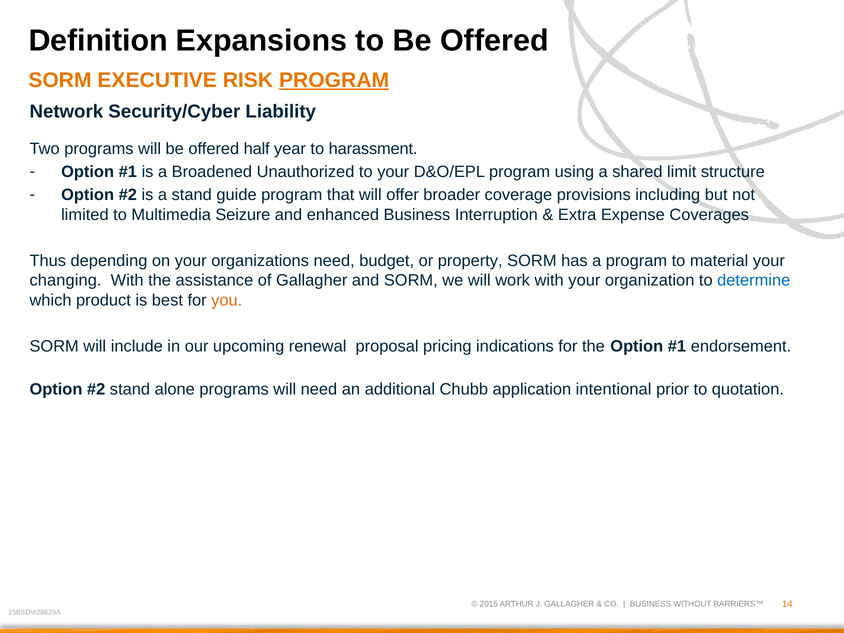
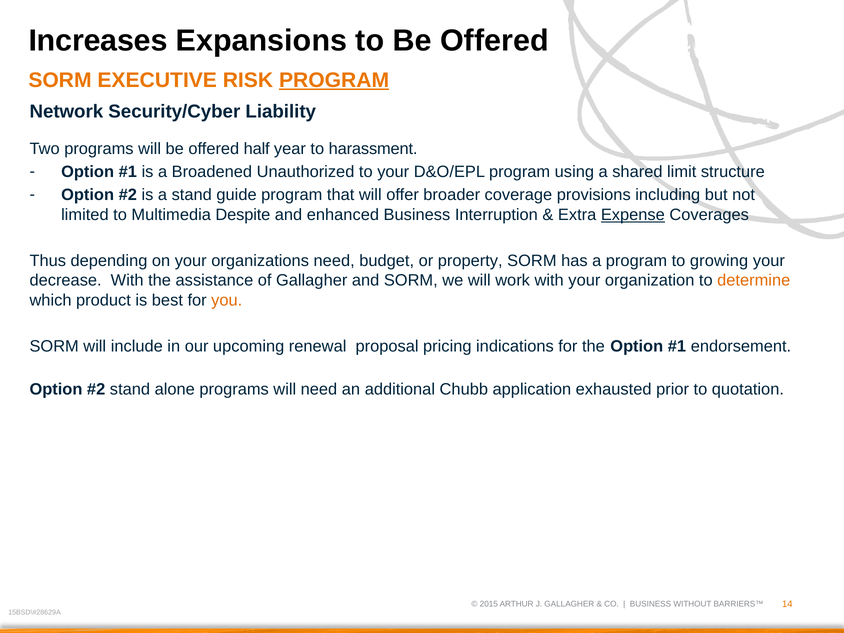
Definition: Definition -> Increases
Seizure: Seizure -> Despite
Expense underline: none -> present
material: material -> growing
changing: changing -> decrease
determine colour: blue -> orange
intentional: intentional -> exhausted
